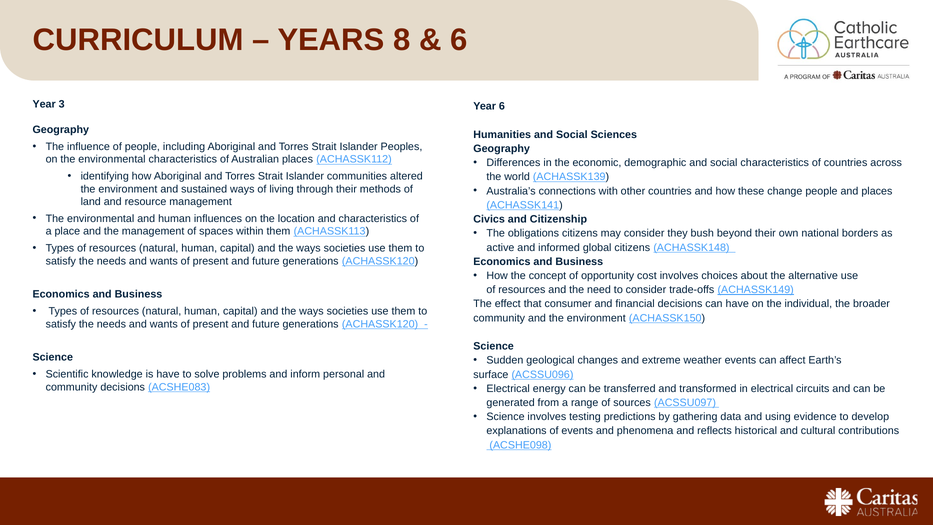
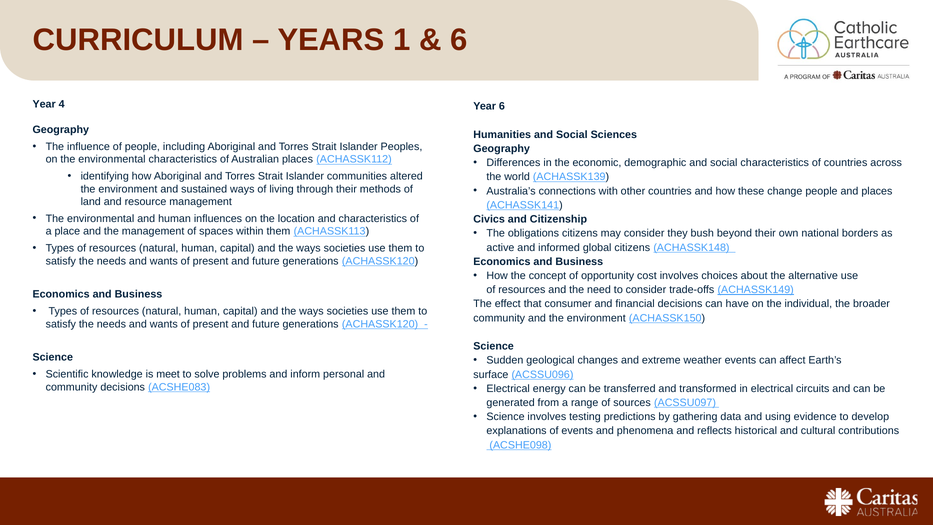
8: 8 -> 1
3: 3 -> 4
is have: have -> meet
